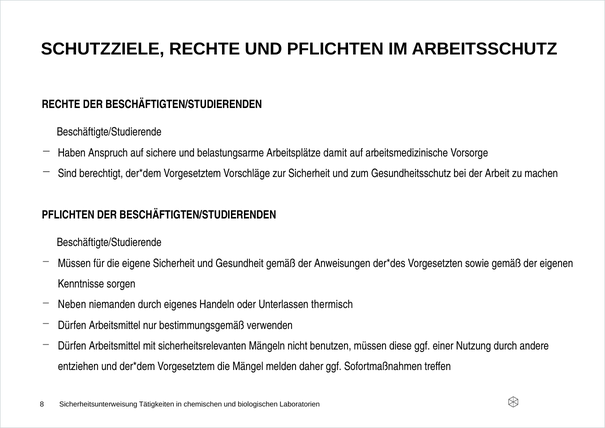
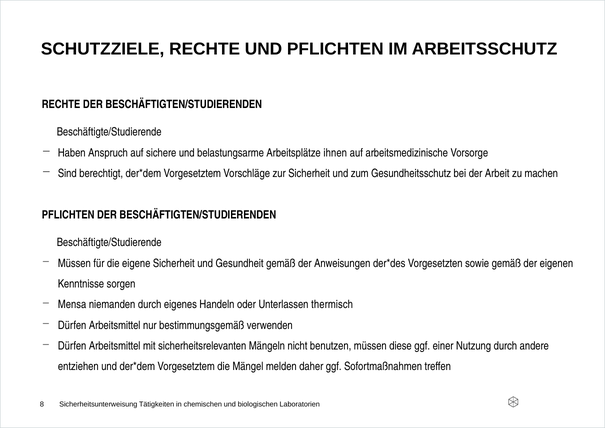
damit: damit -> ihnen
Neben: Neben -> Mensa
